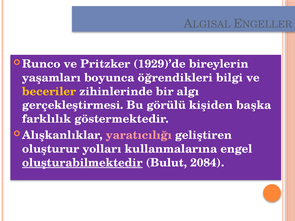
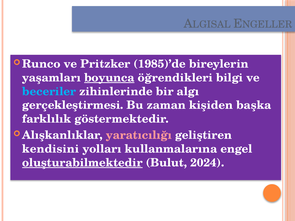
1929)’de: 1929)’de -> 1985)’de
boyunca underline: none -> present
beceriler colour: yellow -> light blue
görülü: görülü -> zaman
oluşturur: oluşturur -> kendisini
2084: 2084 -> 2024
